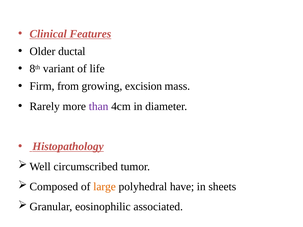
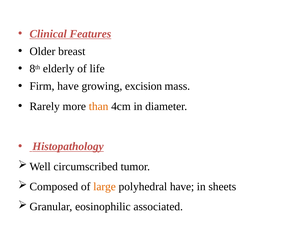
ductal: ductal -> breast
variant: variant -> elderly
Firm from: from -> have
than colour: purple -> orange
